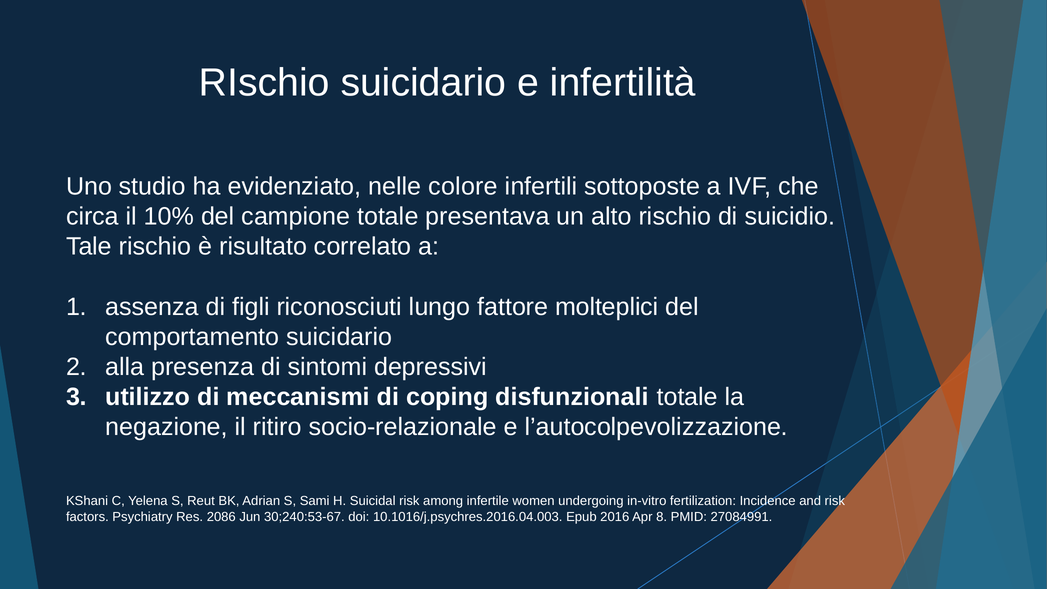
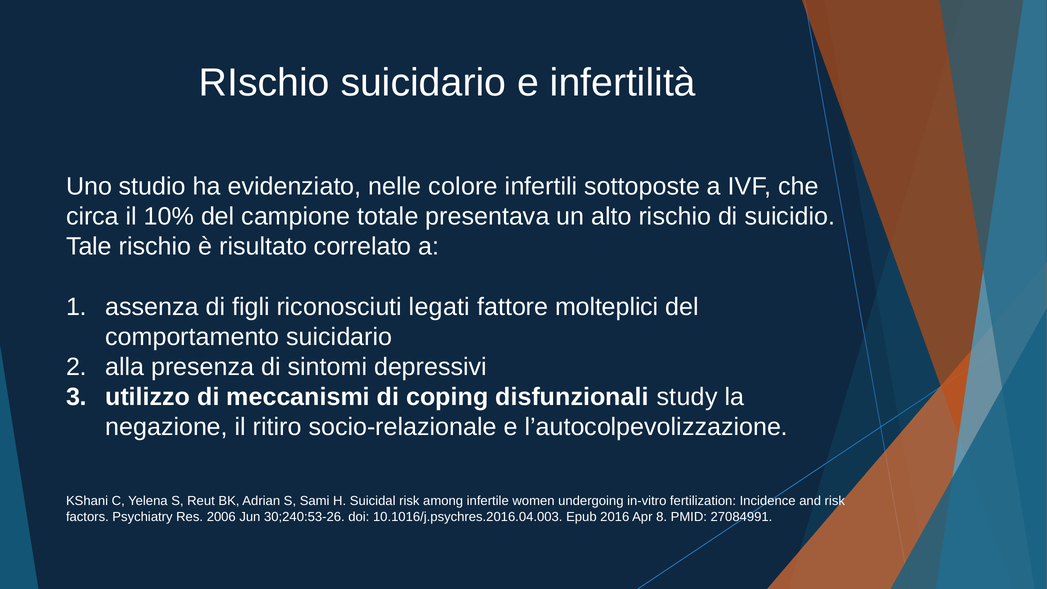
lungo: lungo -> legati
disfunzionali totale: totale -> study
2086: 2086 -> 2006
30;240:53-67: 30;240:53-67 -> 30;240:53-26
